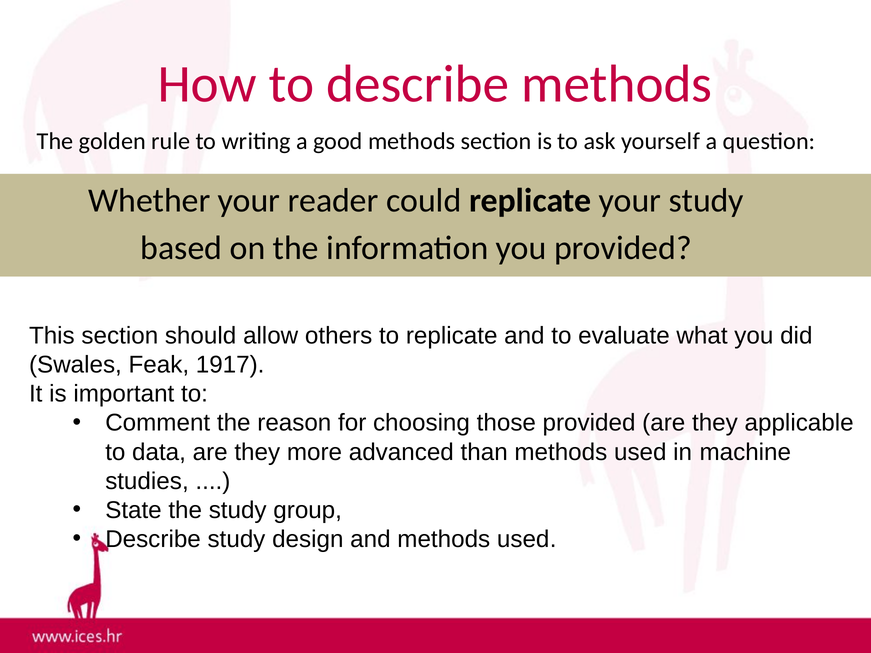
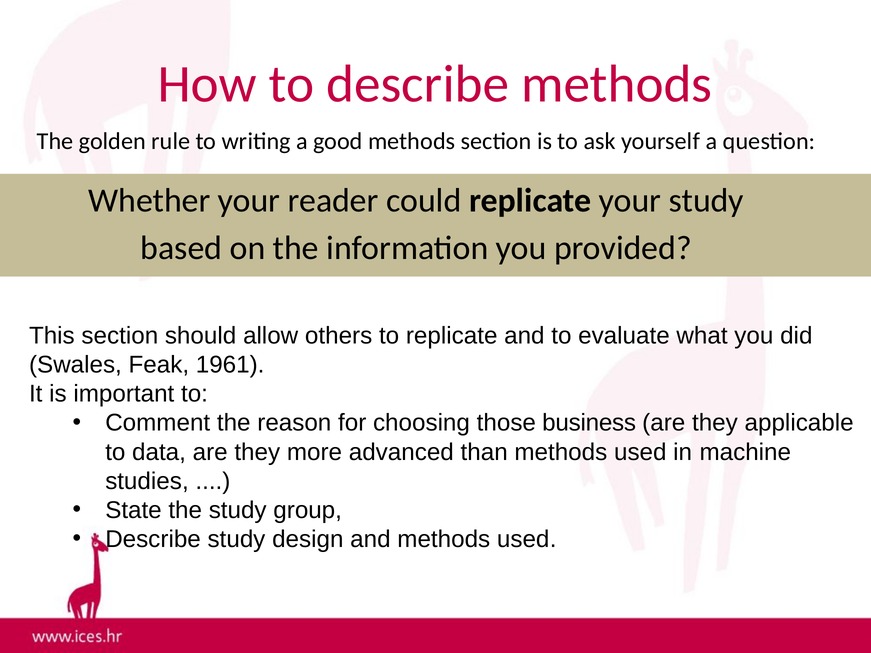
1917: 1917 -> 1961
those provided: provided -> business
